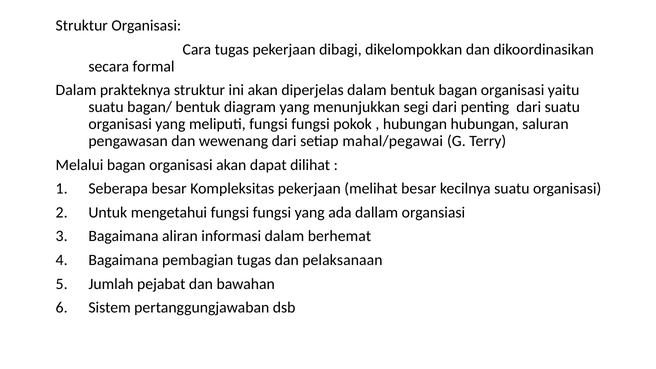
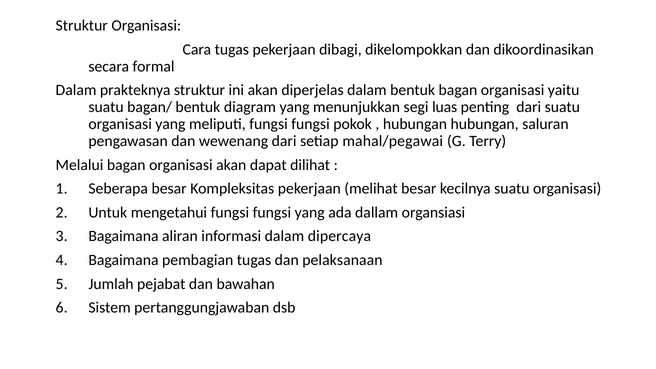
segi dari: dari -> luas
berhemat: berhemat -> dipercaya
